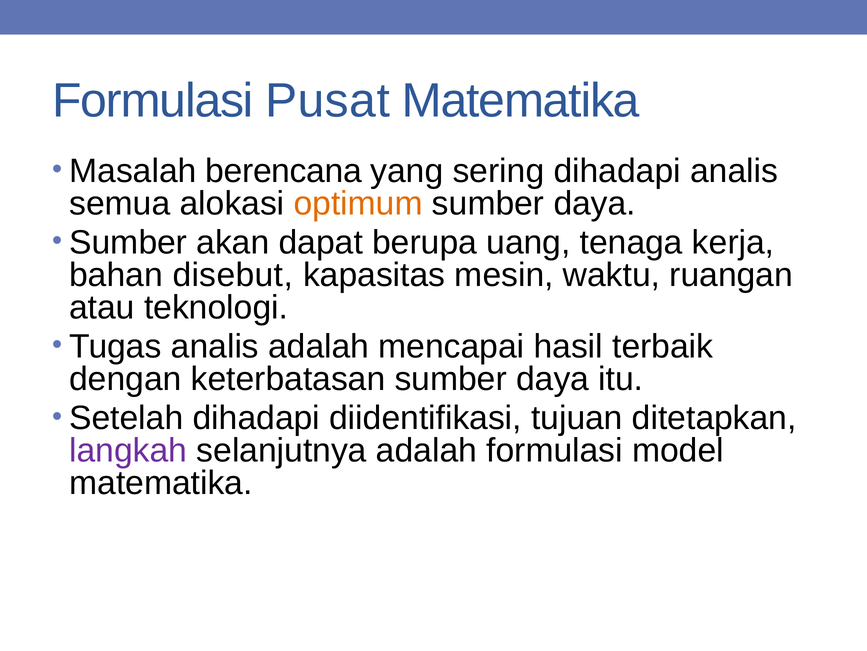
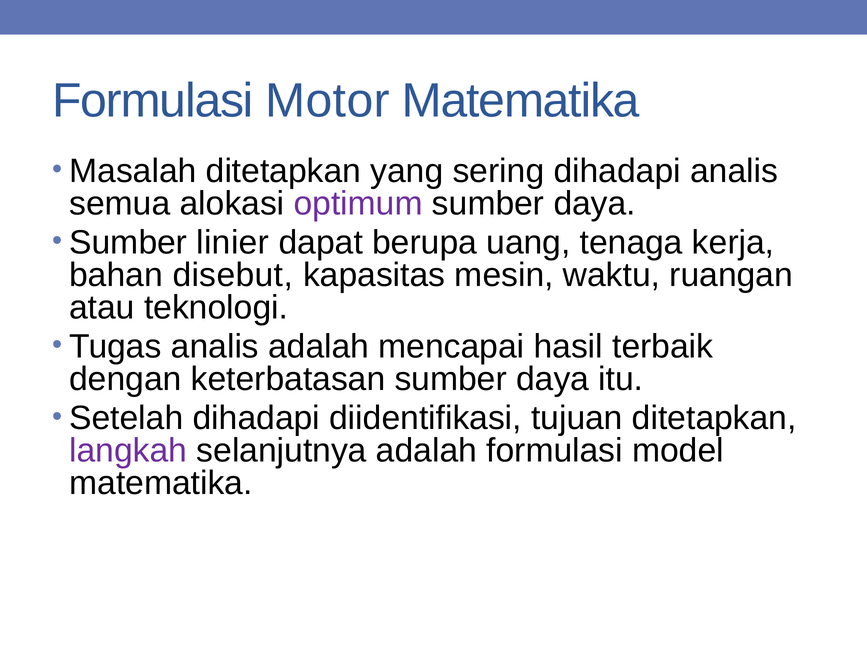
Pusat: Pusat -> Motor
Masalah berencana: berencana -> ditetapkan
optimum colour: orange -> purple
akan: akan -> linier
